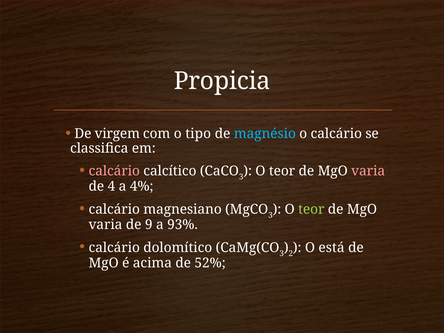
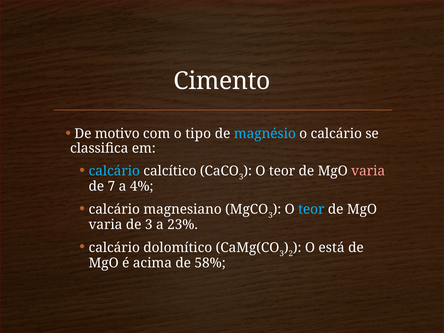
Propicia: Propicia -> Cimento
virgem: virgem -> motivo
calcário at (114, 171) colour: pink -> light blue
4: 4 -> 7
teor at (311, 209) colour: light green -> light blue
de 9: 9 -> 3
93%: 93% -> 23%
52%: 52% -> 58%
